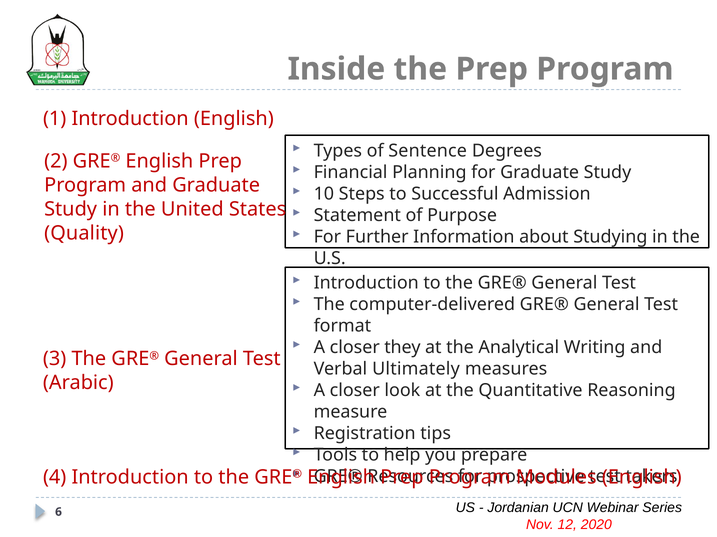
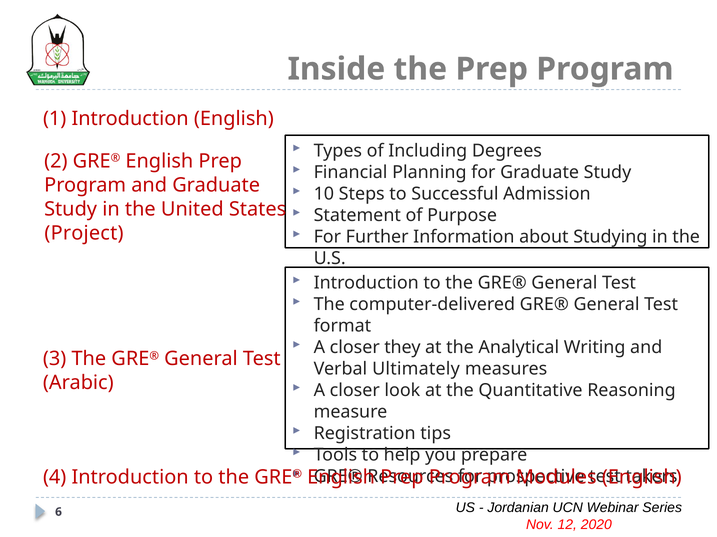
Sentence: Sentence -> Including
Quality: Quality -> Project
